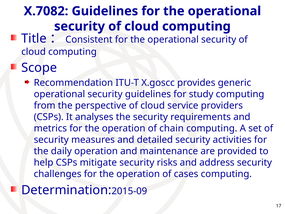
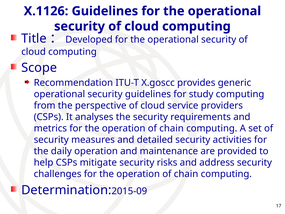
X.7082: X.7082 -> X.1126
Consistent: Consistent -> Developed
cases at (186, 174): cases -> chain
